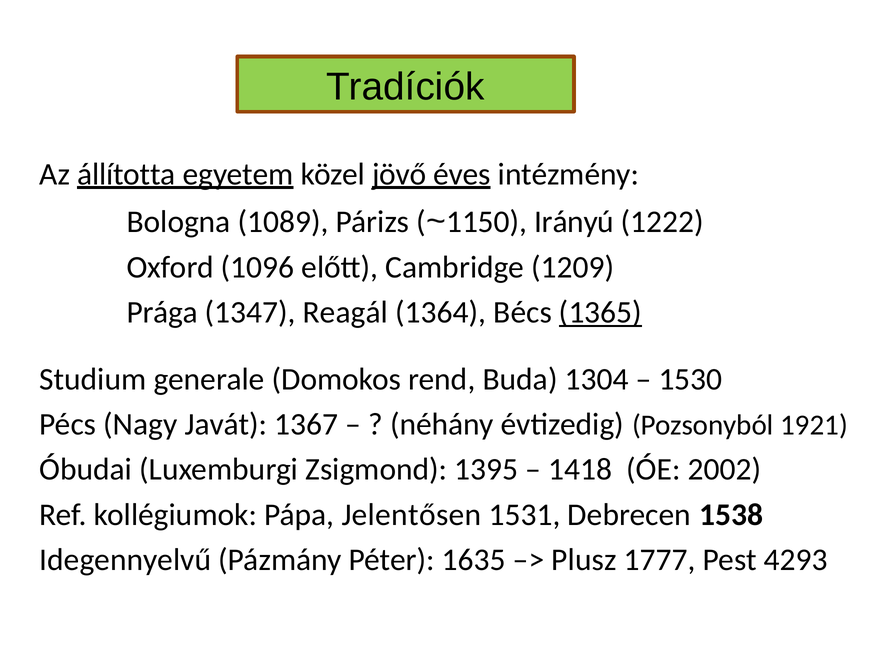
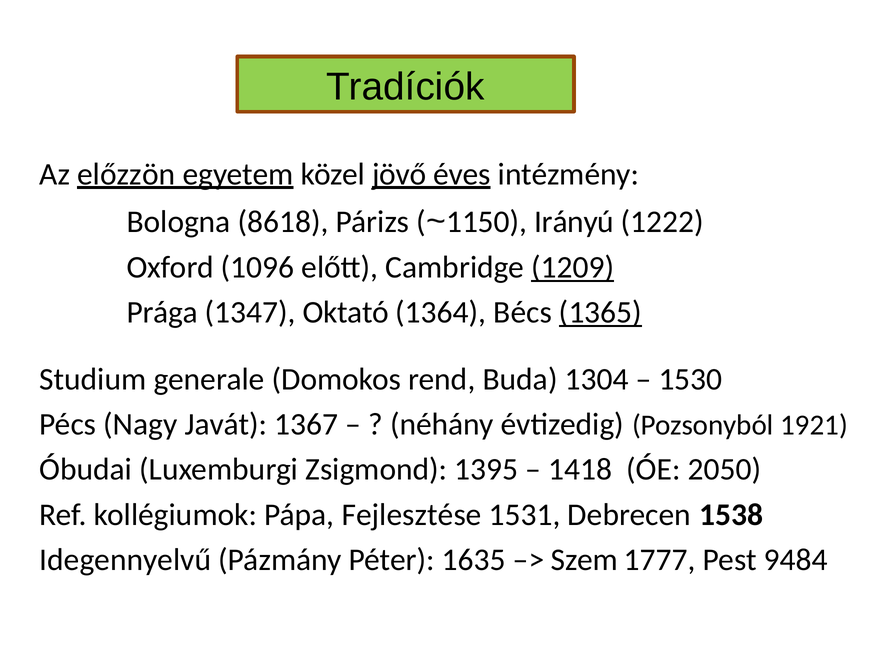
állította: állította -> előzzön
1089: 1089 -> 8618
1209 underline: none -> present
Reagál: Reagál -> Oktató
2002: 2002 -> 2050
Jelentősen: Jelentősen -> Fejlesztése
Plusz: Plusz -> Szem
4293: 4293 -> 9484
